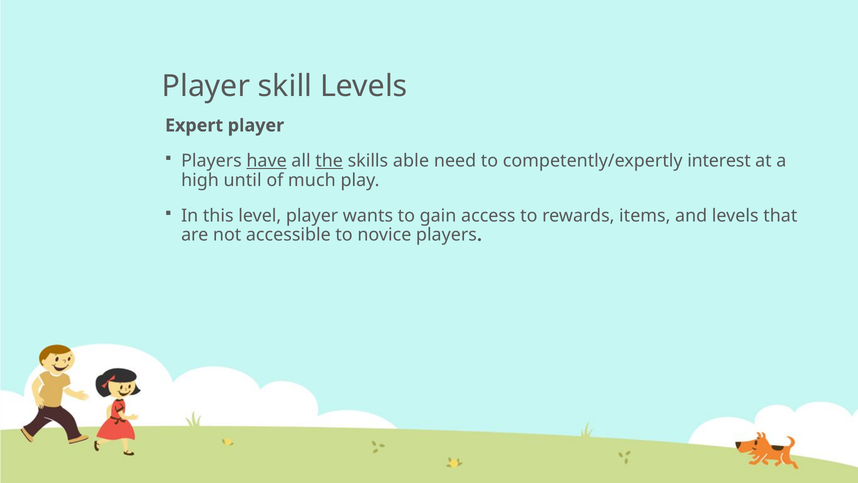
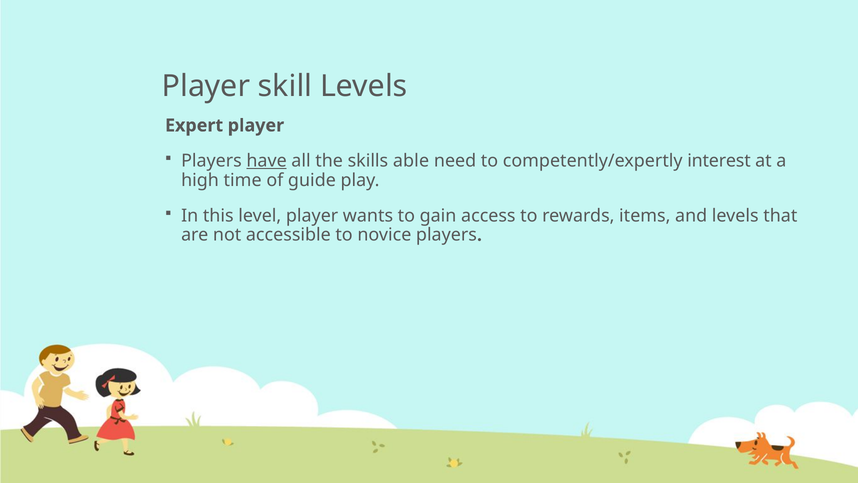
the underline: present -> none
until: until -> time
much: much -> guide
